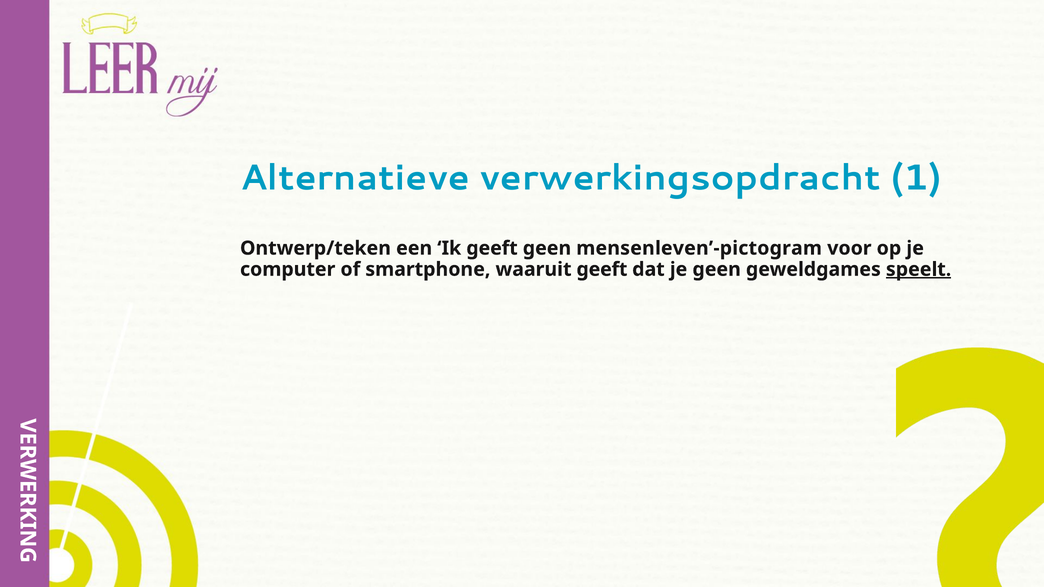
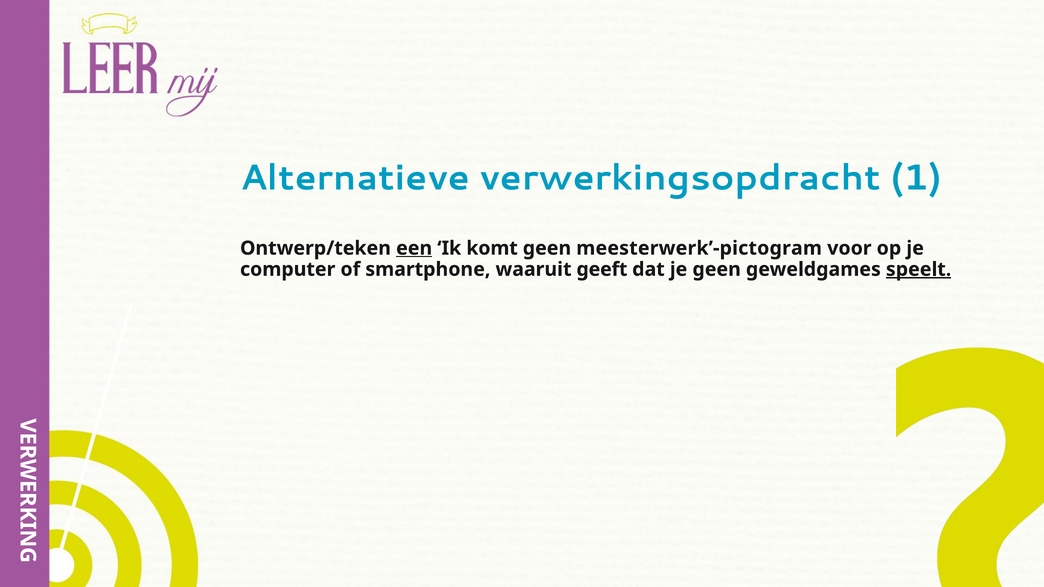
een underline: none -> present
Ik geeft: geeft -> komt
mensenleven’-pictogram: mensenleven’-pictogram -> meesterwerk’-pictogram
